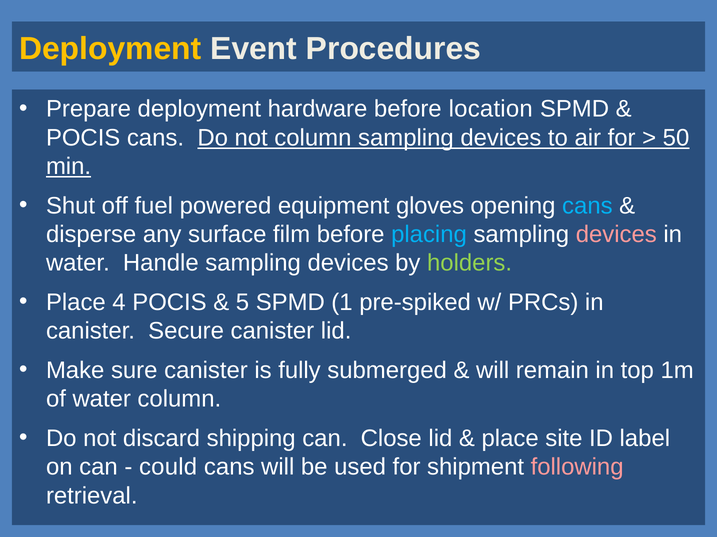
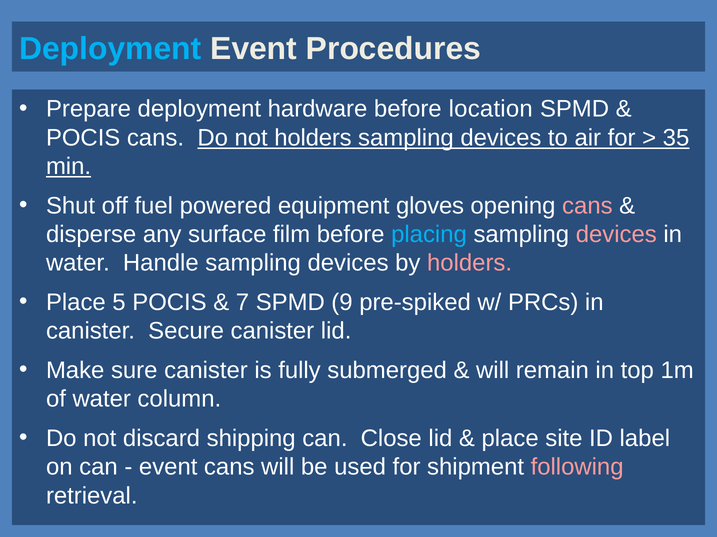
Deployment at (110, 49) colour: yellow -> light blue
not column: column -> holders
50: 50 -> 35
cans at (587, 206) colour: light blue -> pink
holders at (470, 263) colour: light green -> pink
4: 4 -> 5
5: 5 -> 7
1: 1 -> 9
could at (168, 468): could -> event
